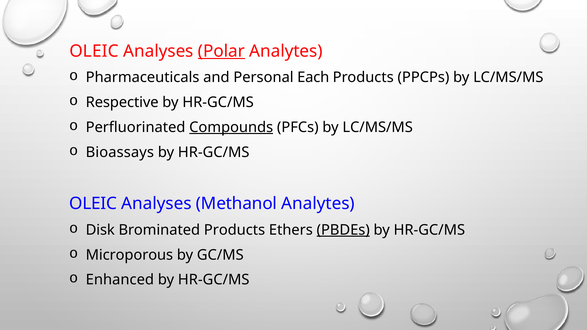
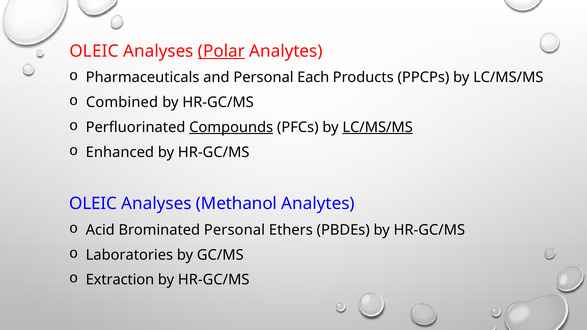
Respective: Respective -> Combined
LC/MS/MS at (378, 127) underline: none -> present
Bioassays: Bioassays -> Enhanced
Disk: Disk -> Acid
Brominated Products: Products -> Personal
PBDEs underline: present -> none
Microporous: Microporous -> Laboratories
Enhanced: Enhanced -> Extraction
